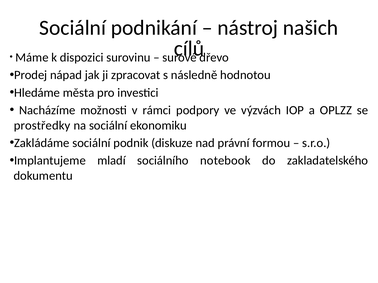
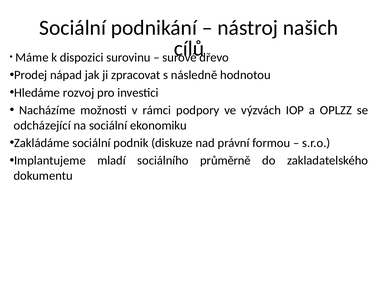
města: města -> rozvoj
prostředky: prostředky -> odcházející
notebook: notebook -> průměrně
